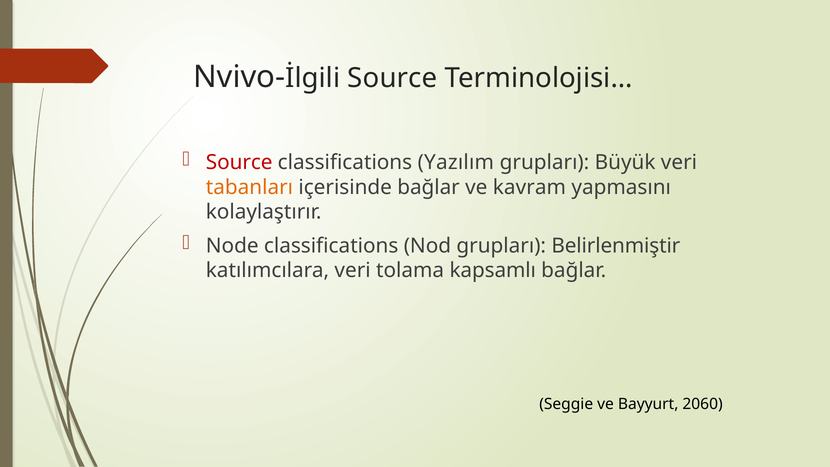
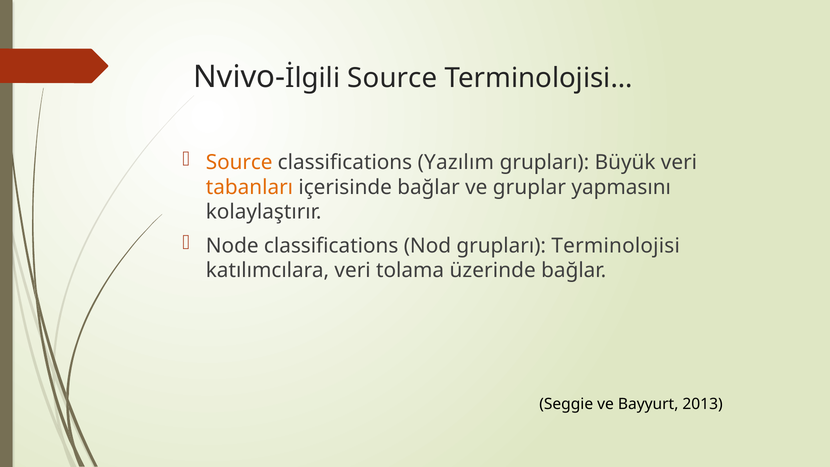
Source at (239, 162) colour: red -> orange
kavram: kavram -> gruplar
Belirlenmiştir: Belirlenmiştir -> Terminolojisi
kapsamlı: kapsamlı -> üzerinde
2060: 2060 -> 2013
